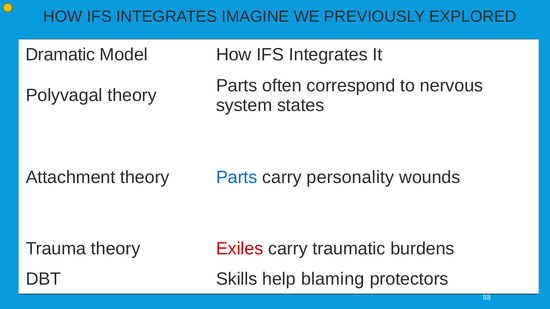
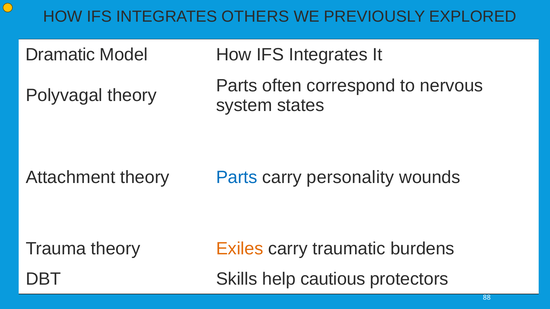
IMAGINE: IMAGINE -> OTHERS
Exiles colour: red -> orange
blaming: blaming -> cautious
